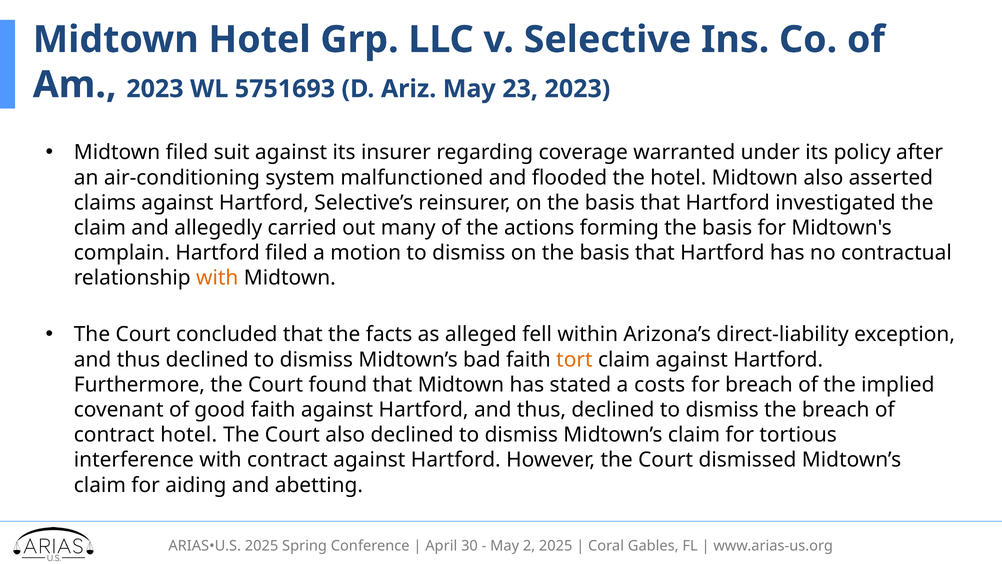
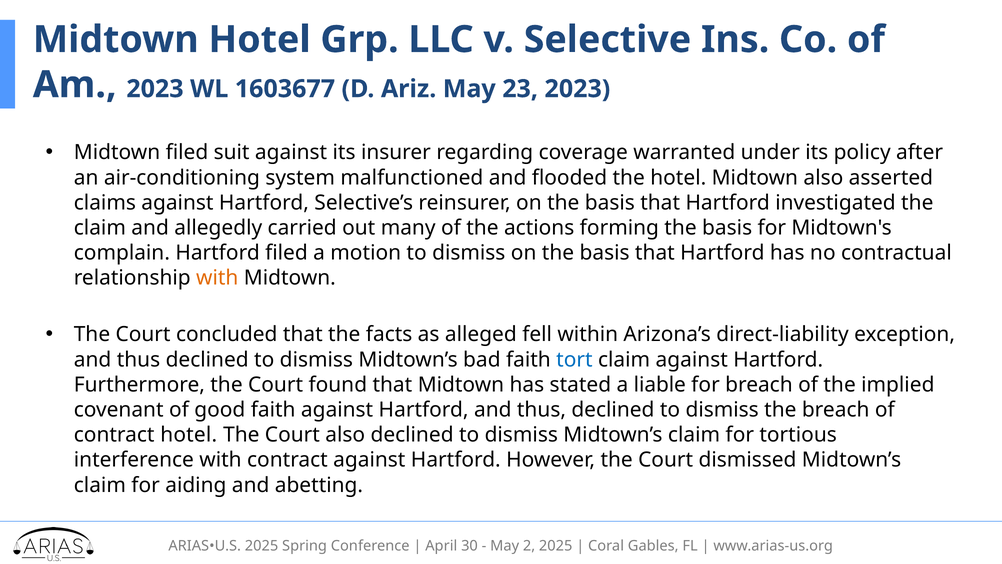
5751693: 5751693 -> 1603677
tort colour: orange -> blue
costs: costs -> liable
